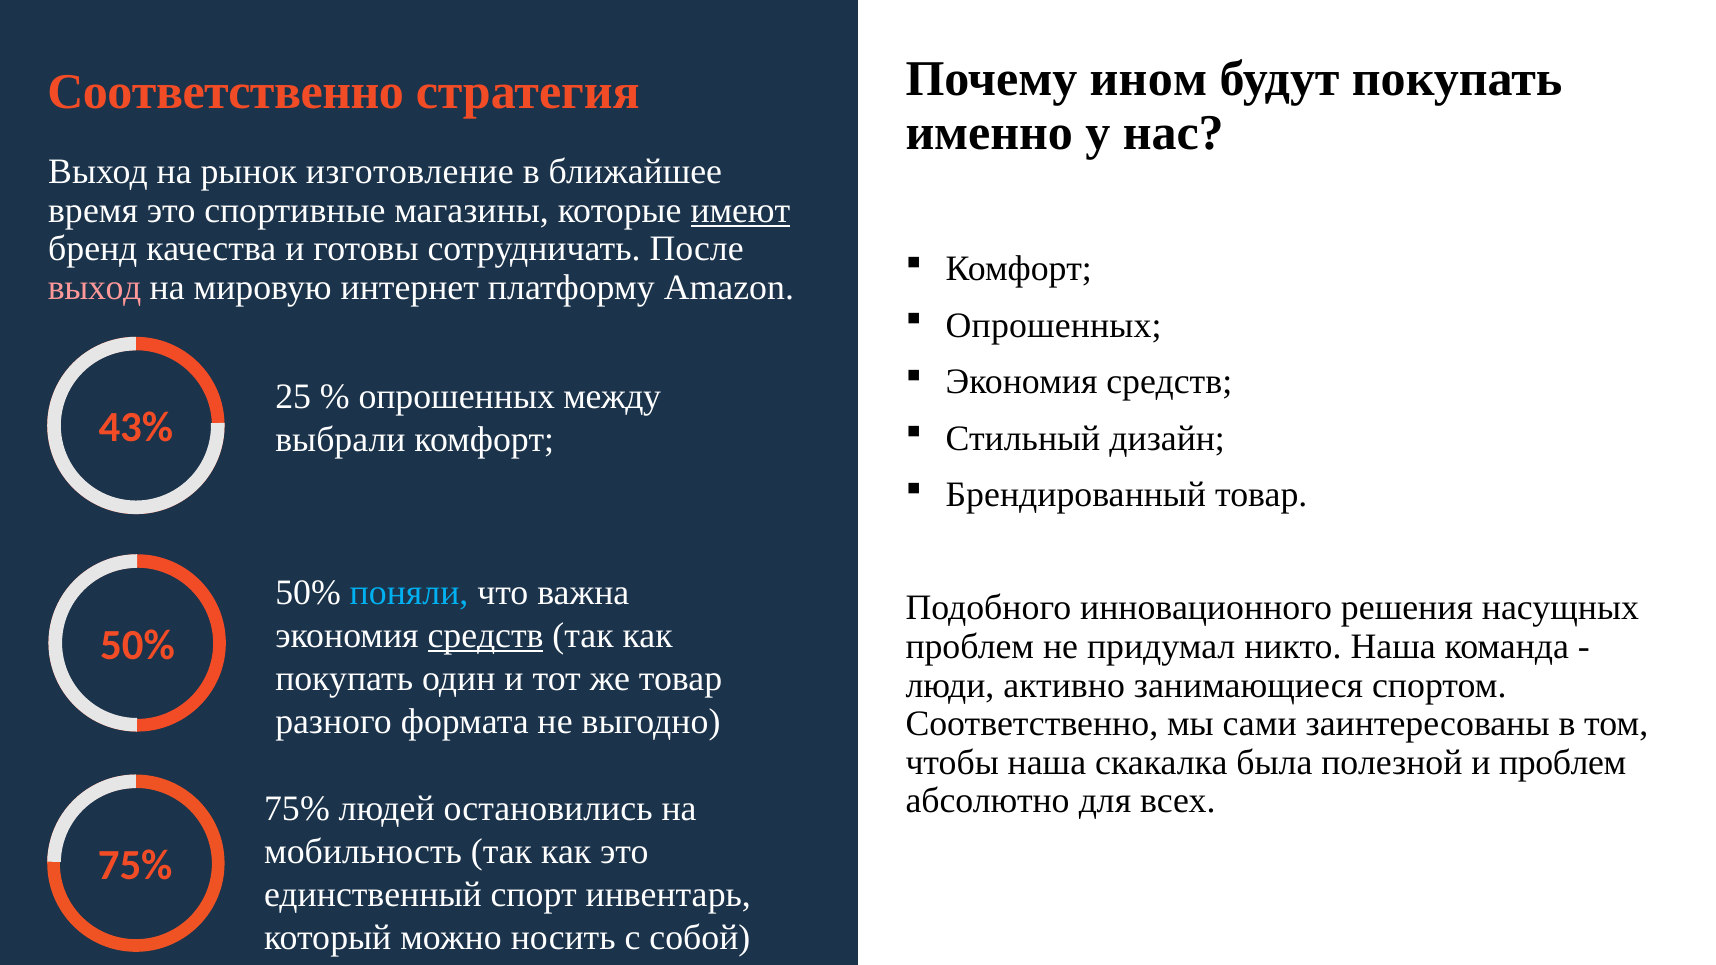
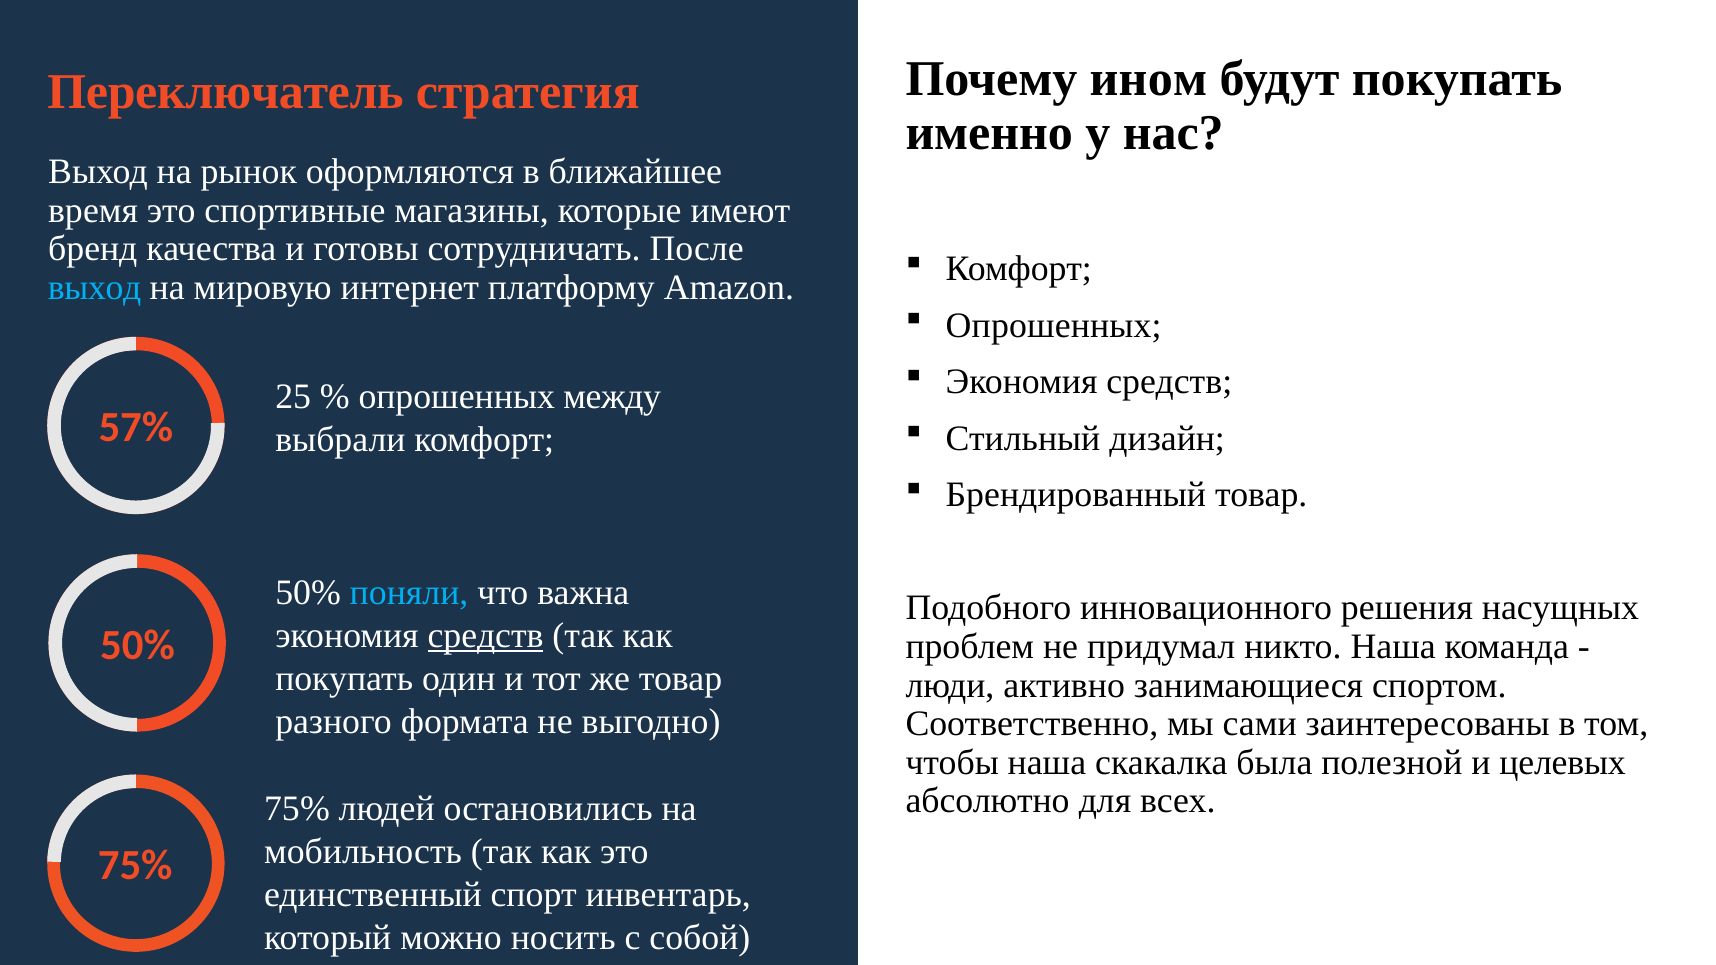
Соответственно at (226, 92): Соответственно -> Переключатель
изготовление: изготовление -> оформляются
имеют underline: present -> none
выход at (95, 288) colour: pink -> light blue
43%: 43% -> 57%
и проблем: проблем -> целевых
